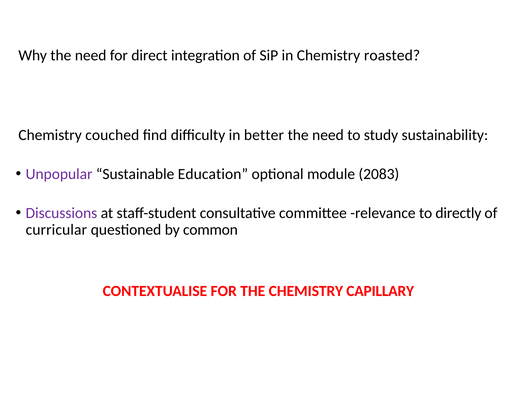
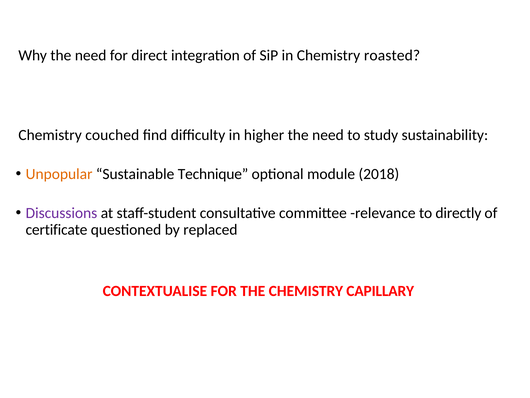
better: better -> higher
Unpopular colour: purple -> orange
Education: Education -> Technique
2083: 2083 -> 2018
curricular: curricular -> certificate
common: common -> replaced
